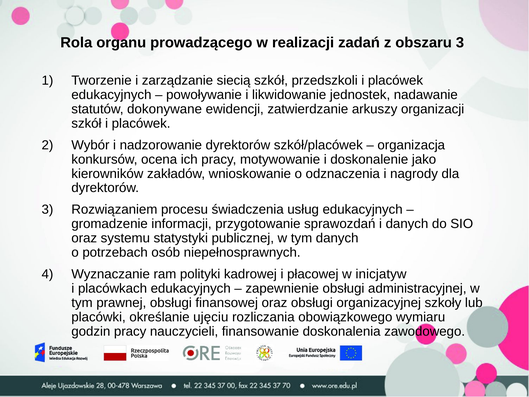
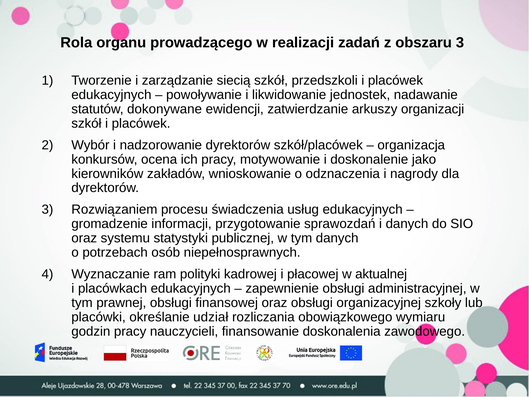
inicjatyw: inicjatyw -> aktualnej
ujęciu: ujęciu -> udział
